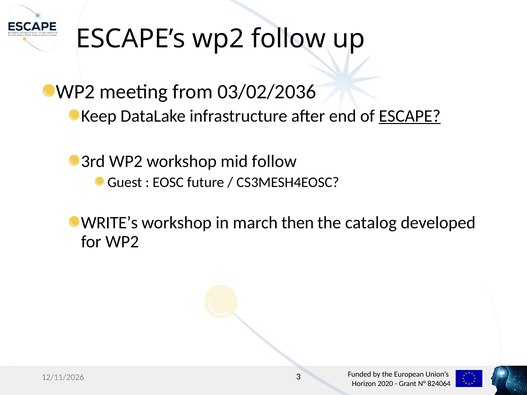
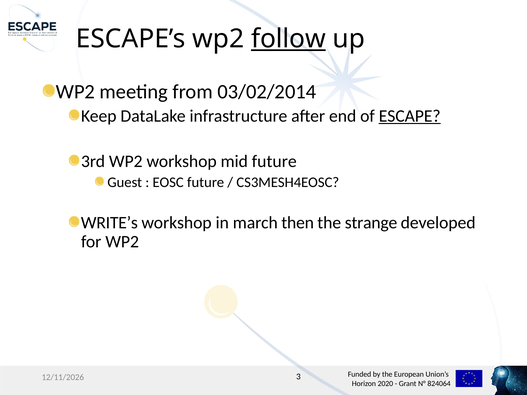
follow at (288, 39) underline: none -> present
03/02/2036: 03/02/2036 -> 03/02/2014
mid follow: follow -> future
catalog: catalog -> strange
